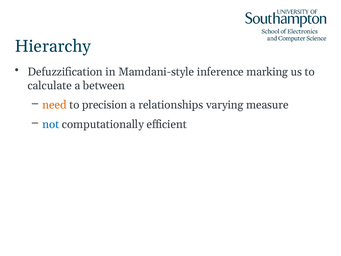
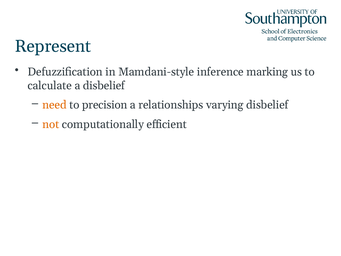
Hierarchy: Hierarchy -> Represent
a between: between -> disbelief
varying measure: measure -> disbelief
not colour: blue -> orange
